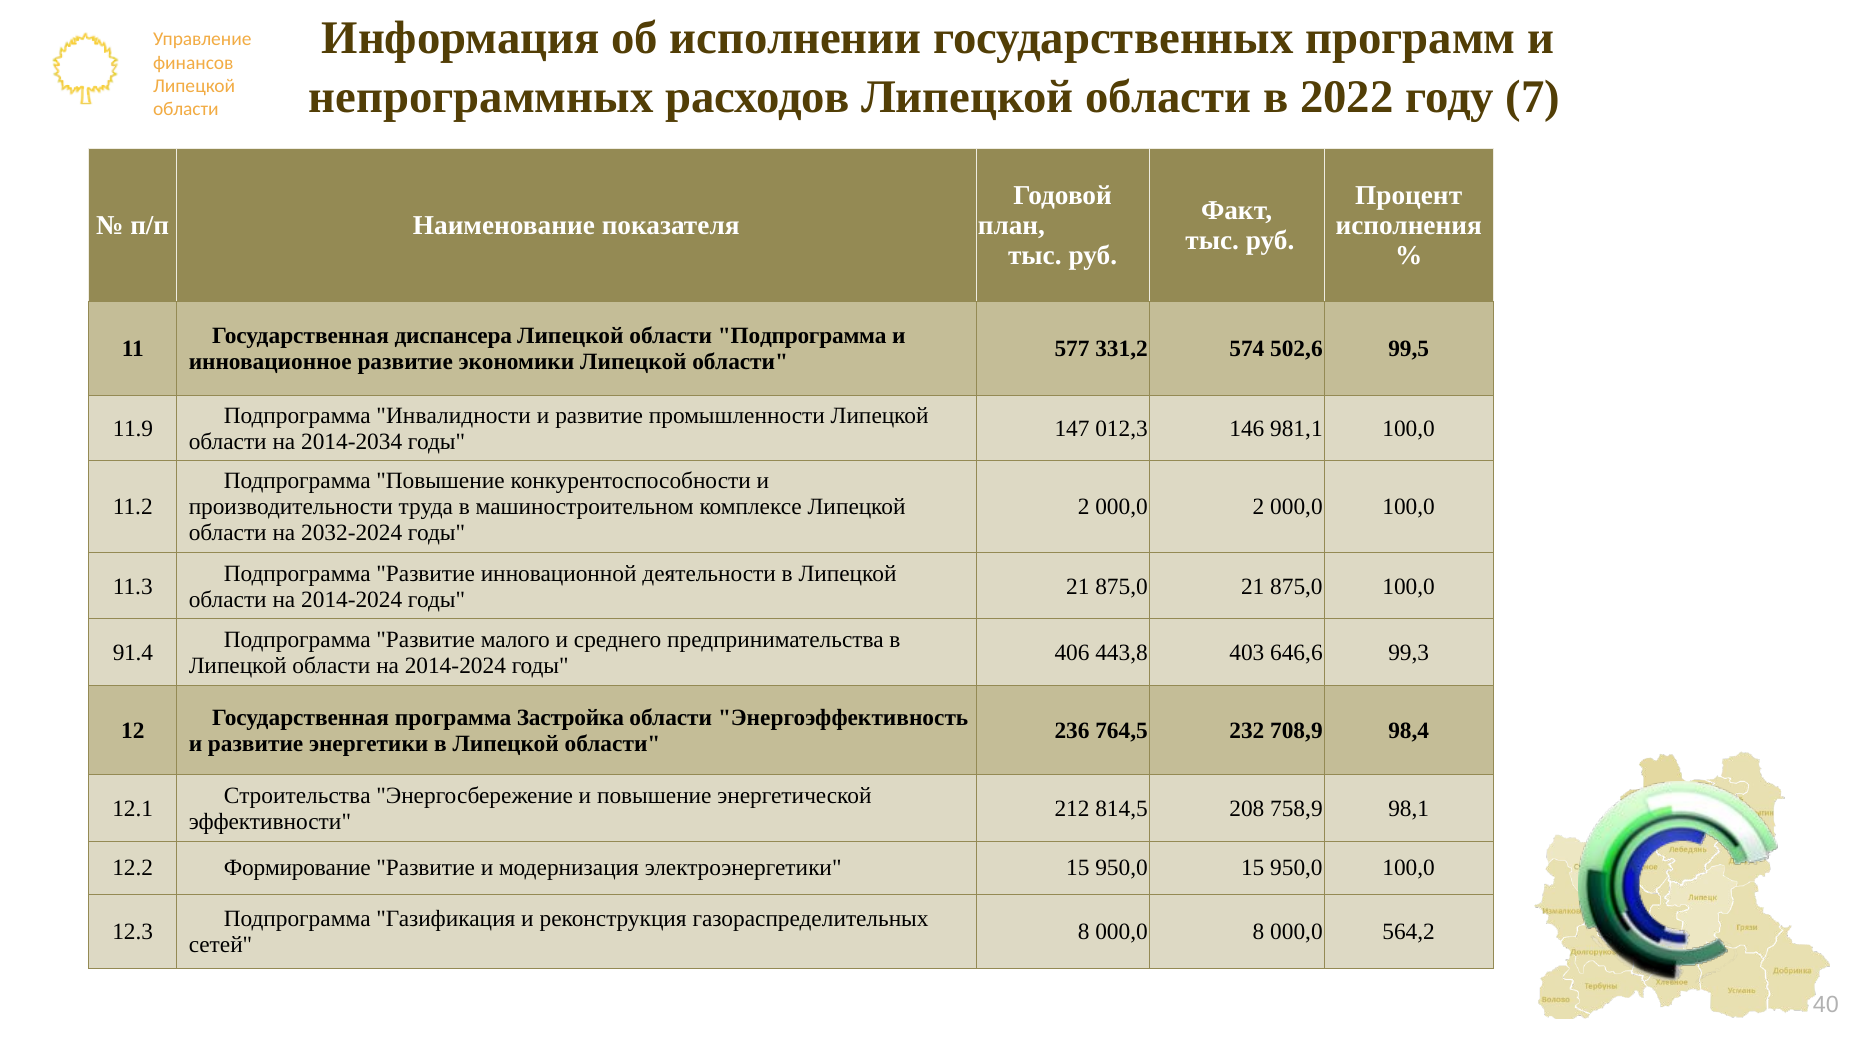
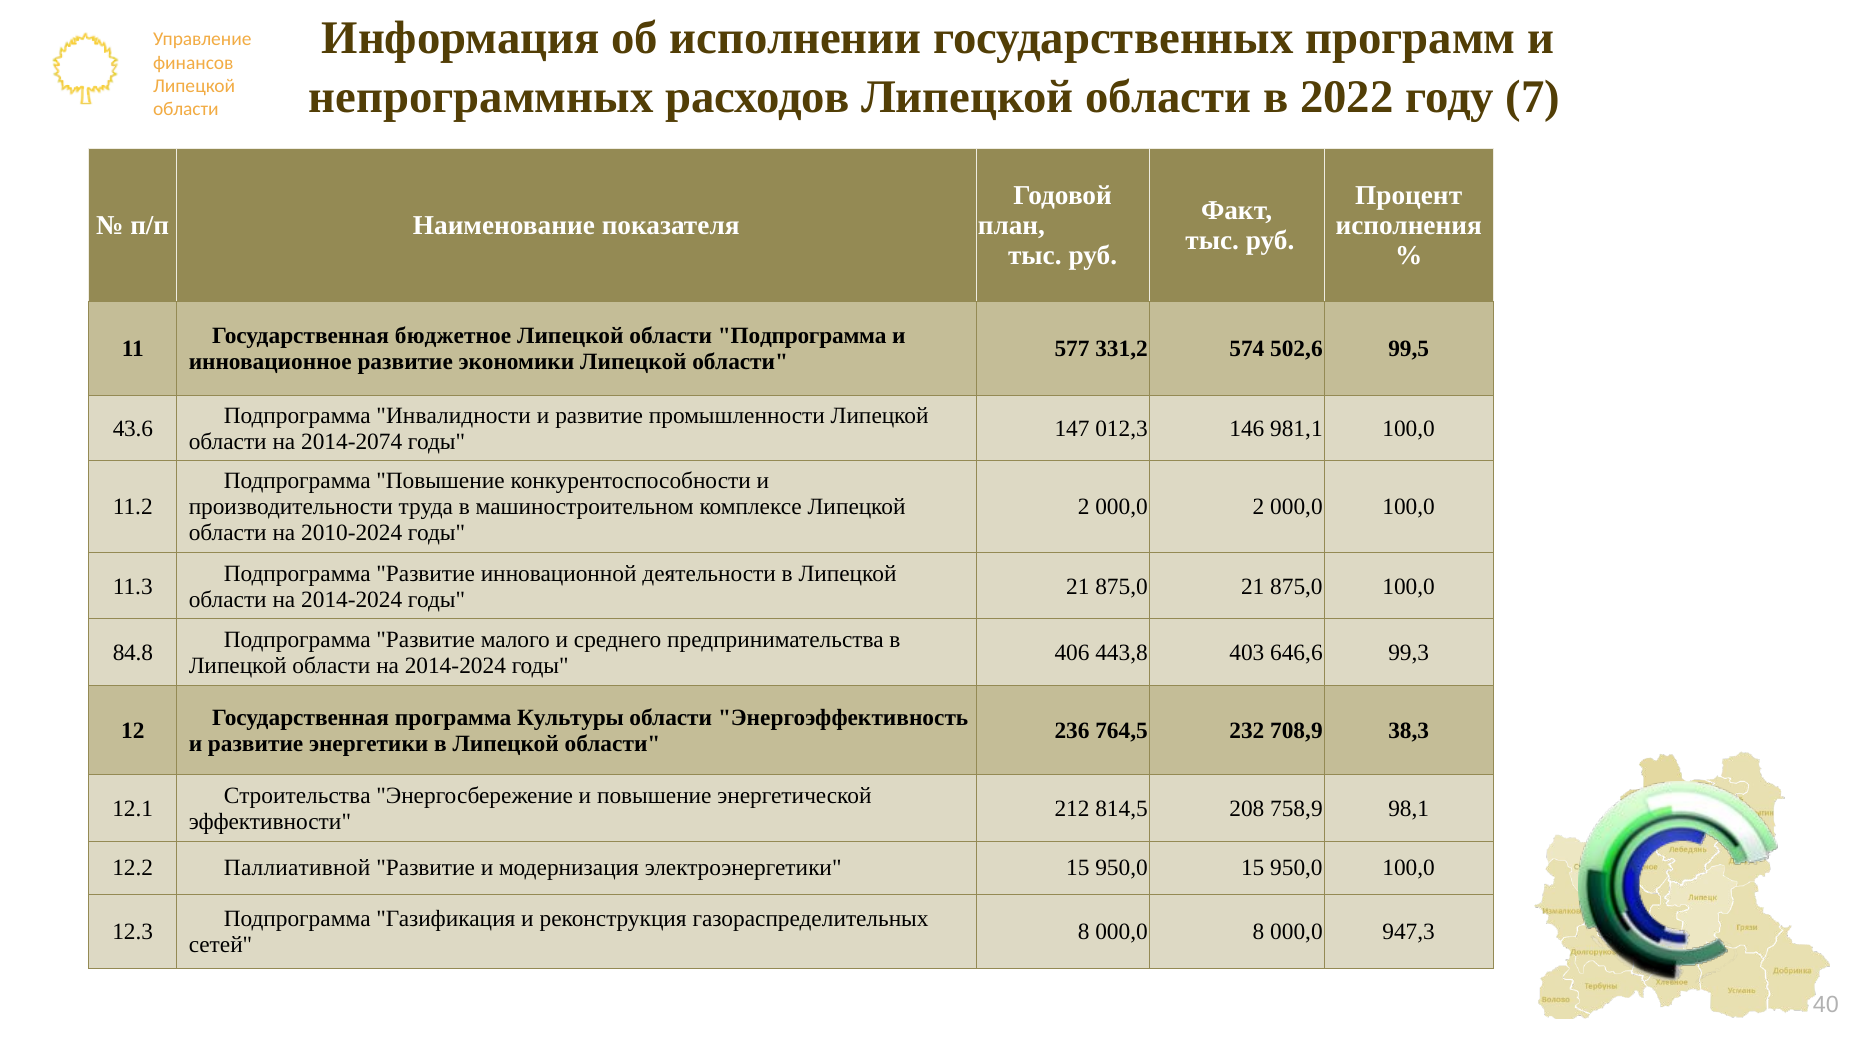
диспансера: диспансера -> бюджетное
11.9: 11.9 -> 43.6
2014-2034: 2014-2034 -> 2014-2074
2032-2024: 2032-2024 -> 2010-2024
91.4: 91.4 -> 84.8
Застройка: Застройка -> Культуры
98,4: 98,4 -> 38,3
Формирование: Формирование -> Паллиативной
564,2: 564,2 -> 947,3
